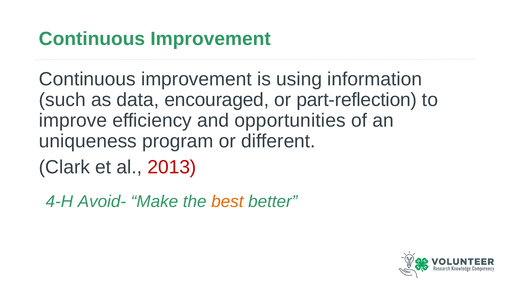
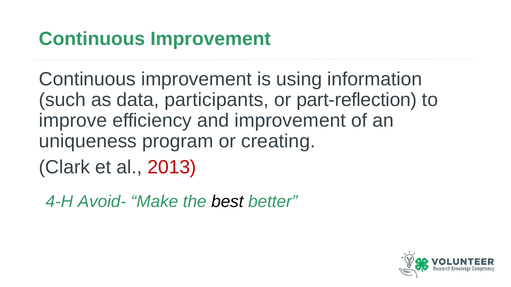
encouraged: encouraged -> participants
and opportunities: opportunities -> improvement
different: different -> creating
best colour: orange -> black
